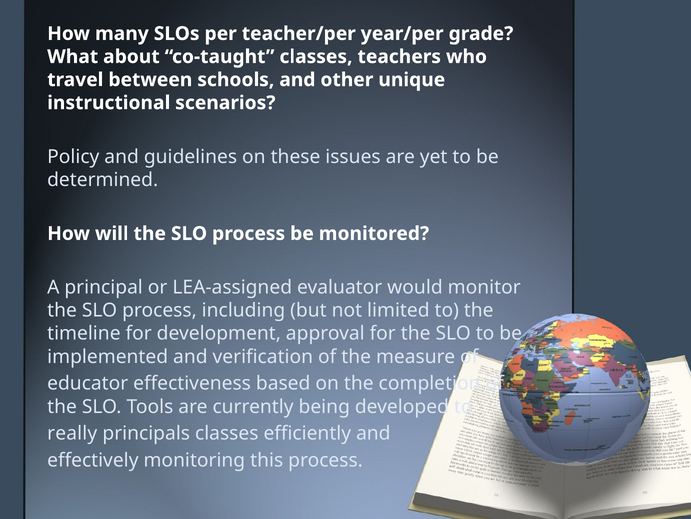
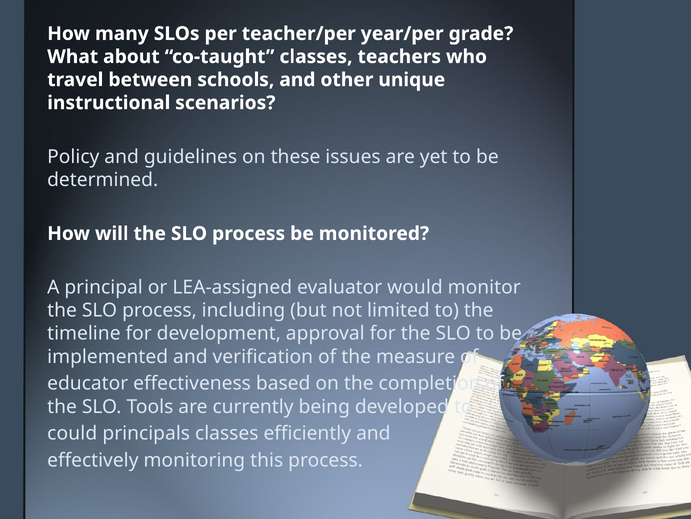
really: really -> could
